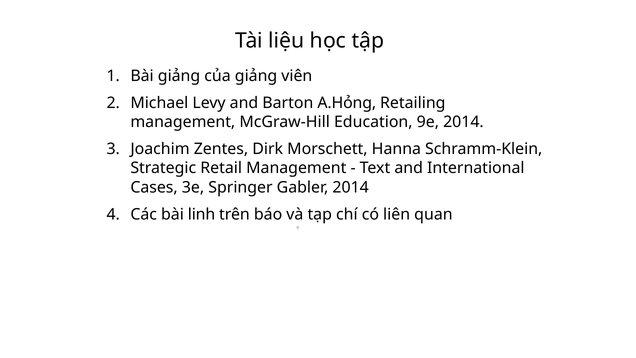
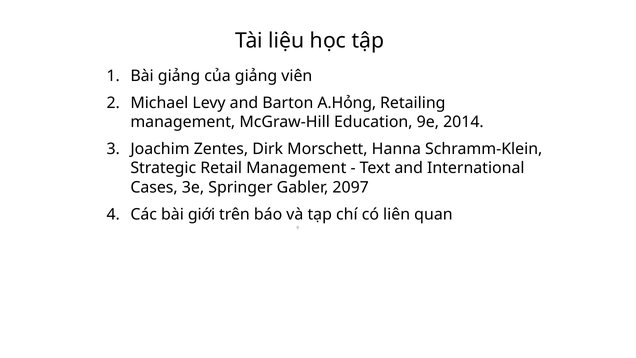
Gabler 2014: 2014 -> 2097
linh: linh -> giới
